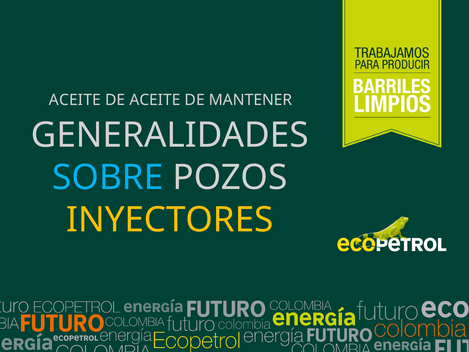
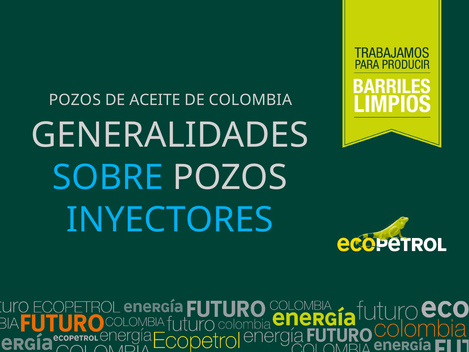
ACEITE at (75, 100): ACEITE -> POZOS
MANTENER: MANTENER -> COLOMBIA
INYECTORES colour: yellow -> light blue
